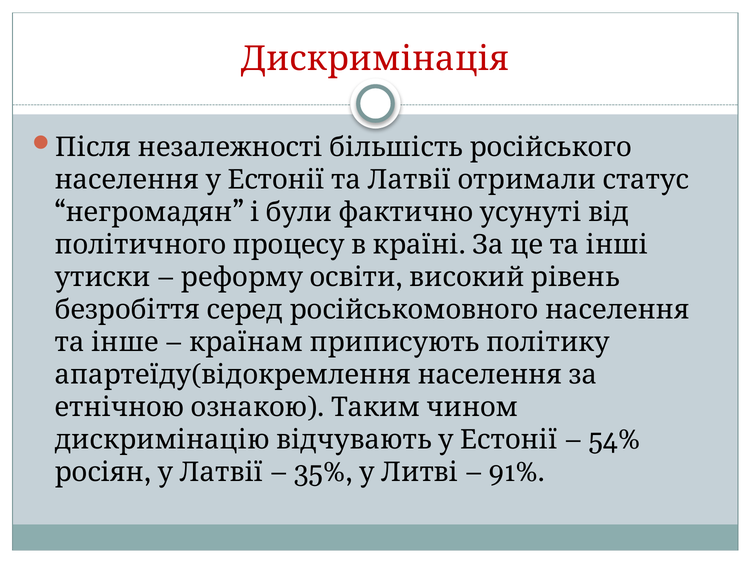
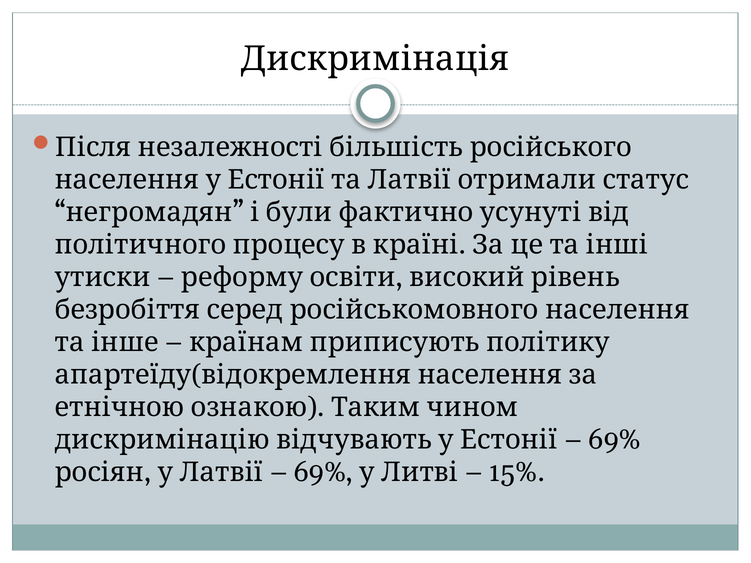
Дискримінація colour: red -> black
54% at (614, 440): 54% -> 69%
35% at (323, 473): 35% -> 69%
91%: 91% -> 15%
